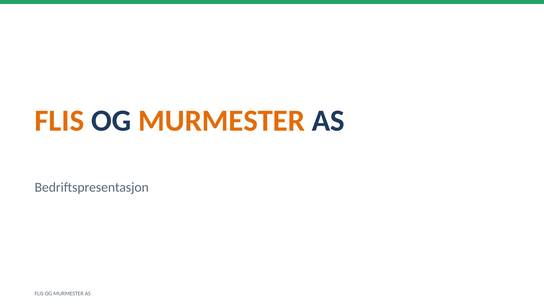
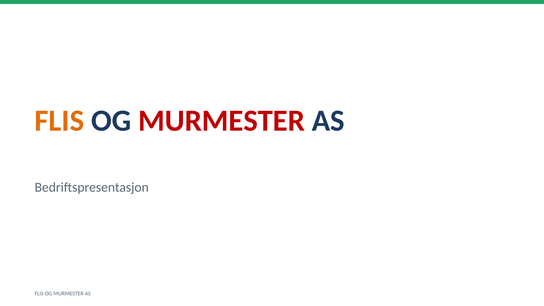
MURMESTER at (222, 121) colour: orange -> red
